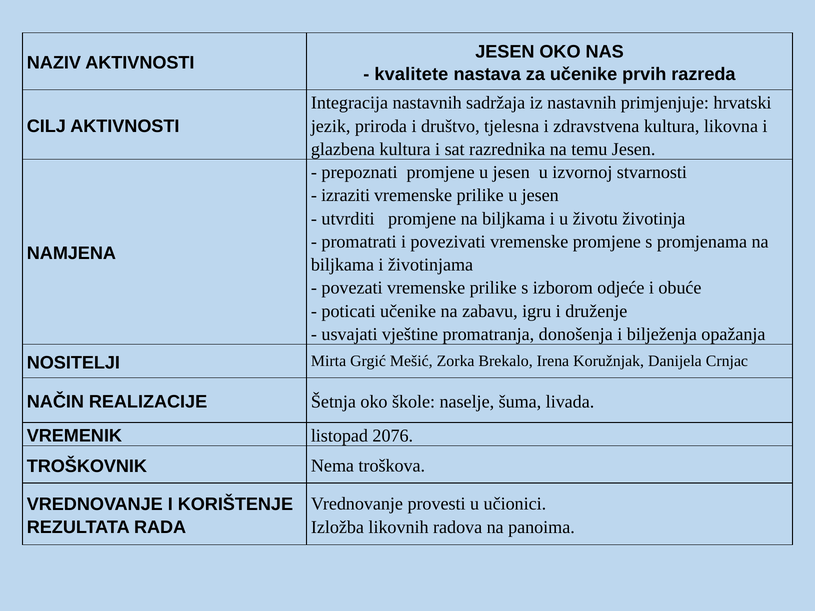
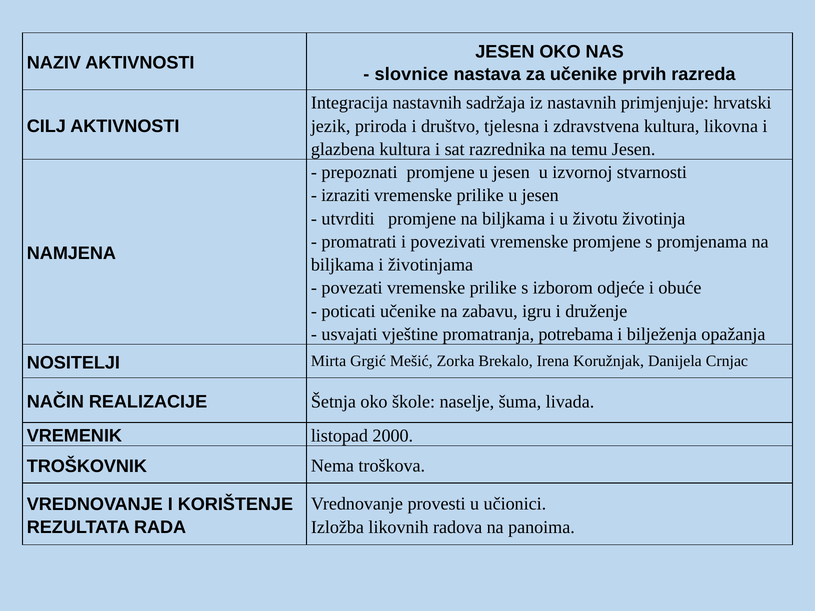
kvalitete: kvalitete -> slovnice
donošenja: donošenja -> potrebama
2076: 2076 -> 2000
